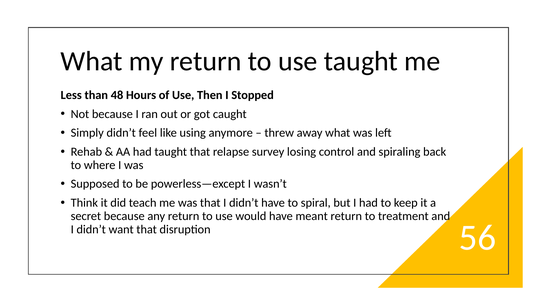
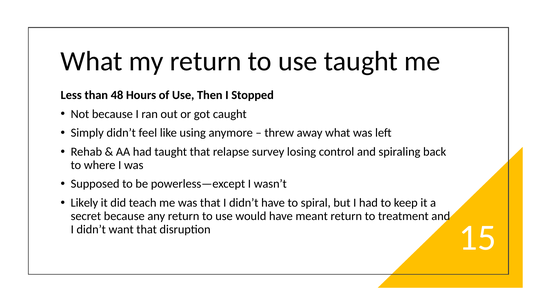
Think: Think -> Likely
56: 56 -> 15
